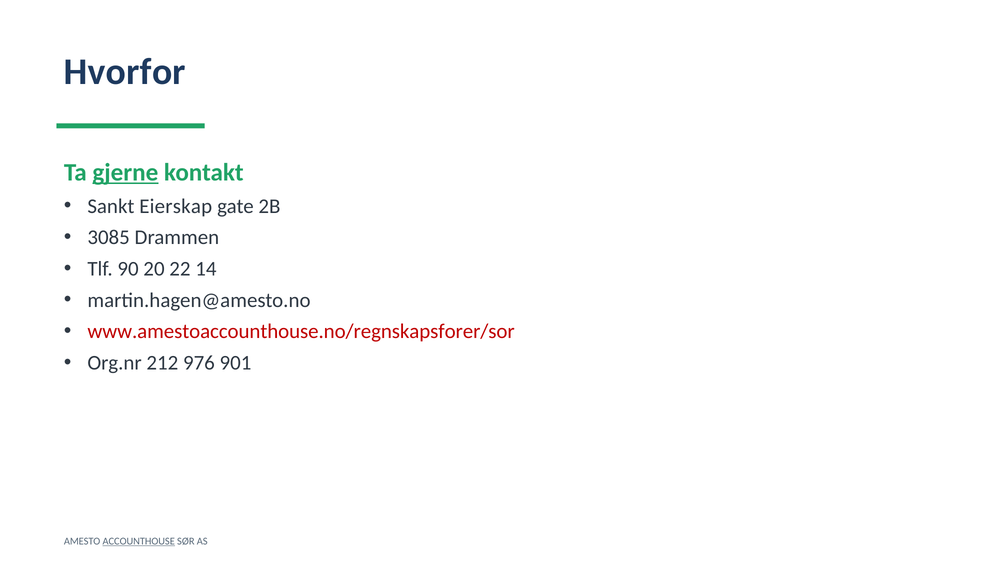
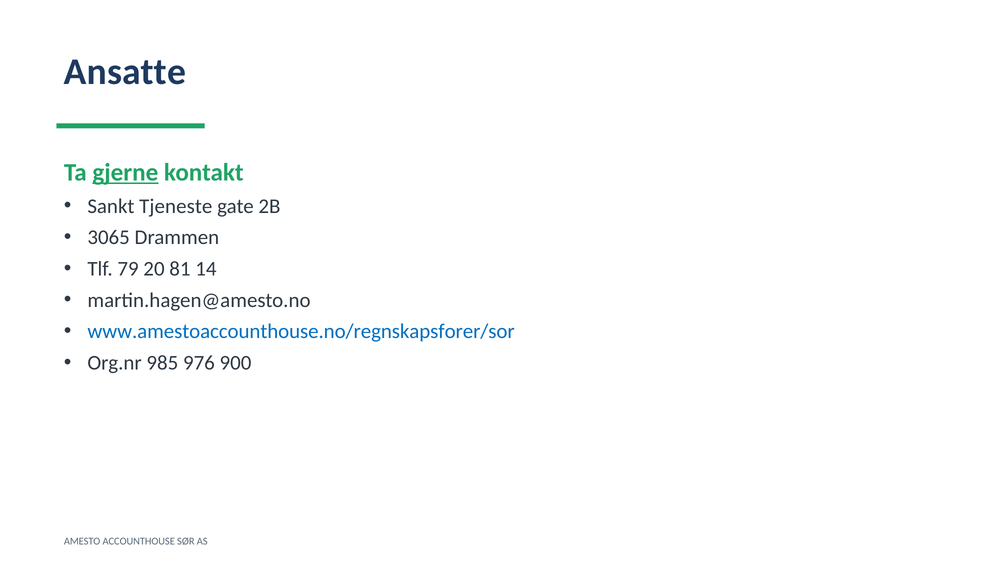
Hvorfor: Hvorfor -> Ansatte
Eierskap: Eierskap -> Tjeneste
3085: 3085 -> 3065
90: 90 -> 79
22: 22 -> 81
www.amestoaccounthouse.no/regnskapsforer/sor colour: red -> blue
212: 212 -> 985
901: 901 -> 900
ACCOUNTHOUSE underline: present -> none
